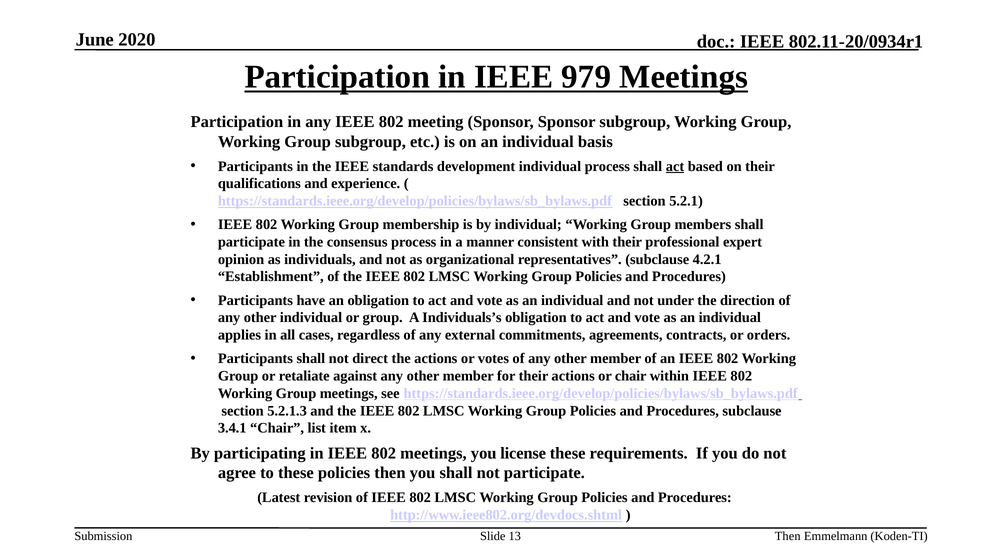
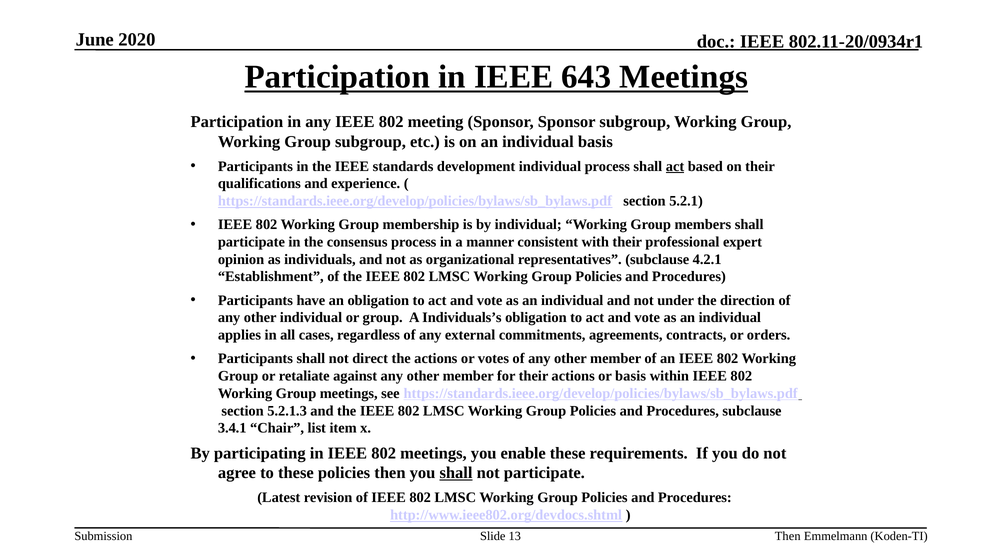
979: 979 -> 643
or chair: chair -> basis
license: license -> enable
shall at (456, 473) underline: none -> present
